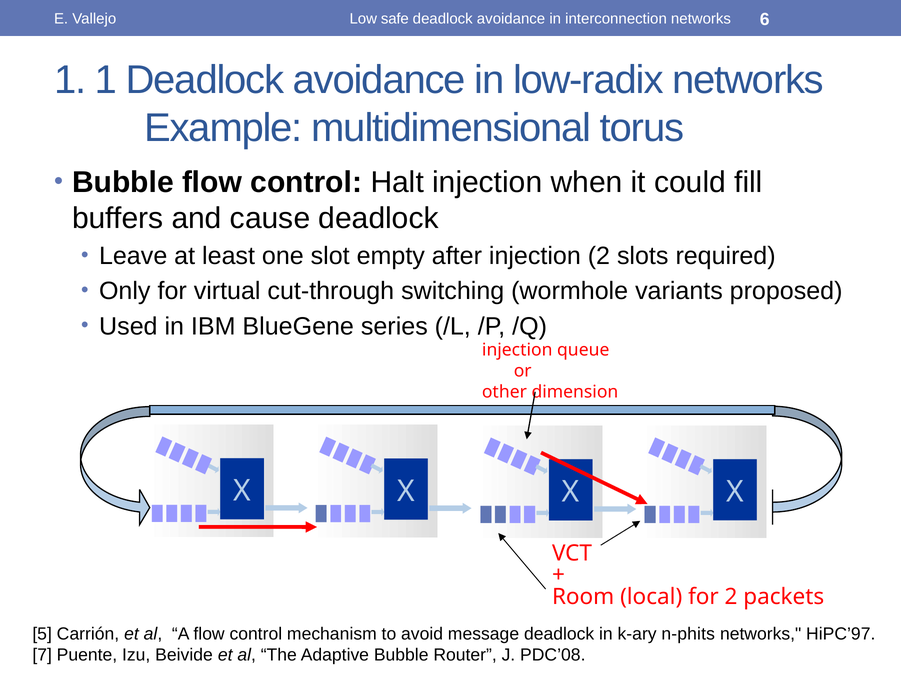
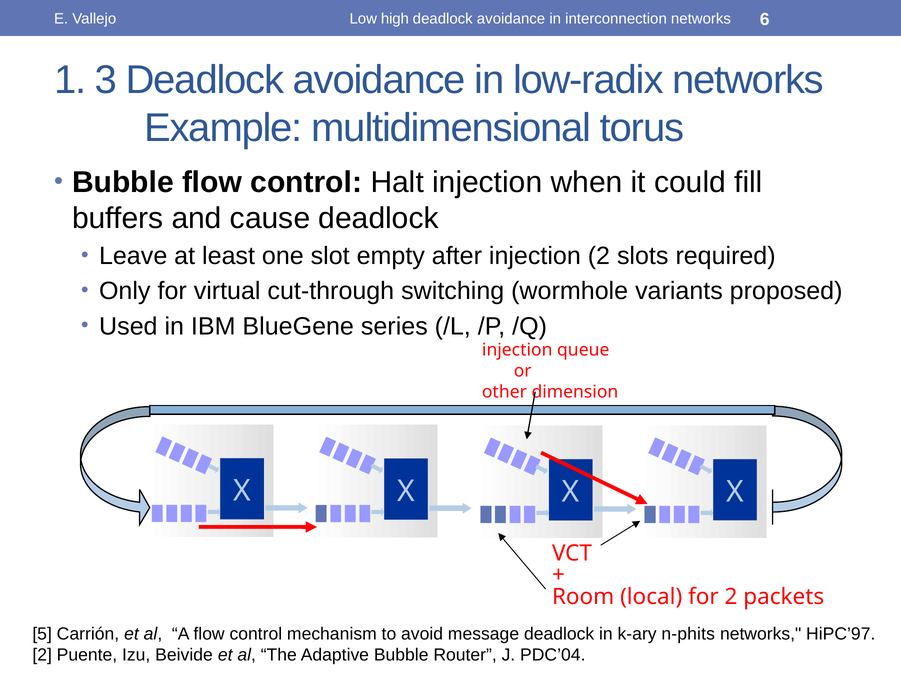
safe: safe -> high
1 1: 1 -> 3
7 at (42, 655): 7 -> 2
PDC’08: PDC’08 -> PDC’04
